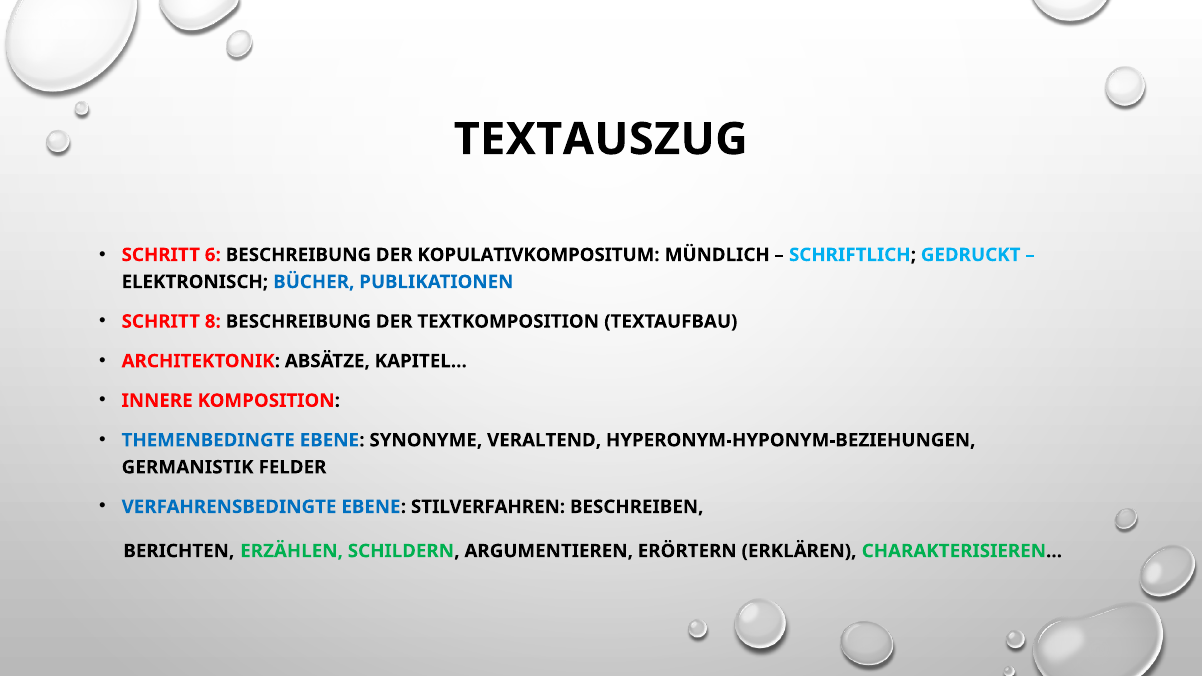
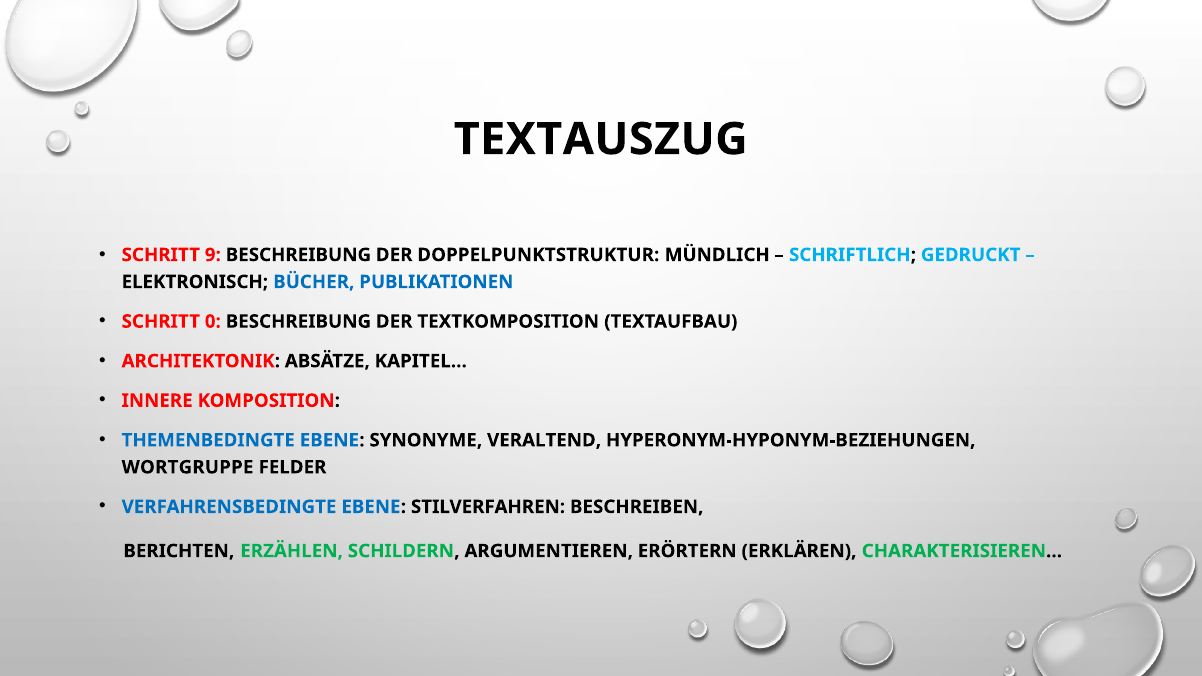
6: 6 -> 9
KOPULATIVKOMPOSITUM: KOPULATIVKOMPOSITUM -> DOPPELPUNKTSTRUKTUR
8: 8 -> 0
GERMANISTIK: GERMANISTIK -> WORTGRUPPE
